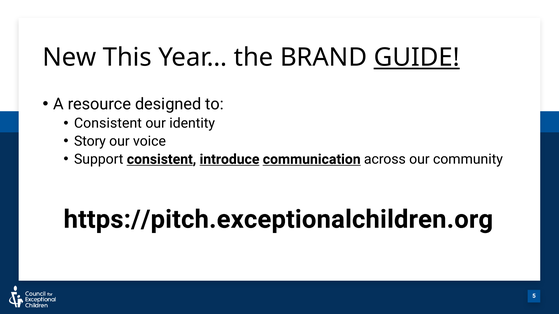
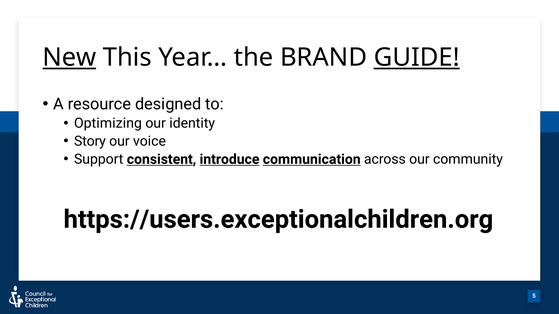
New underline: none -> present
Consistent at (108, 123): Consistent -> Optimizing
https://pitch.exceptionalchildren.org: https://pitch.exceptionalchildren.org -> https://users.exceptionalchildren.org
